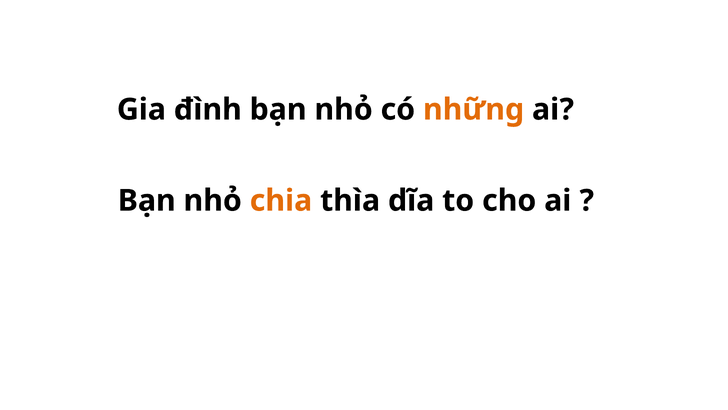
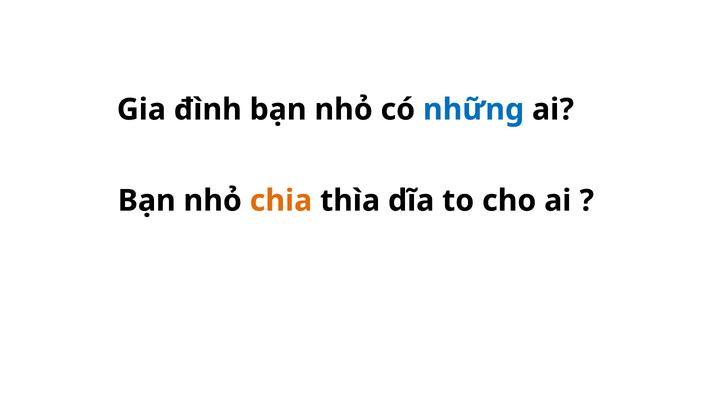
những colour: orange -> blue
